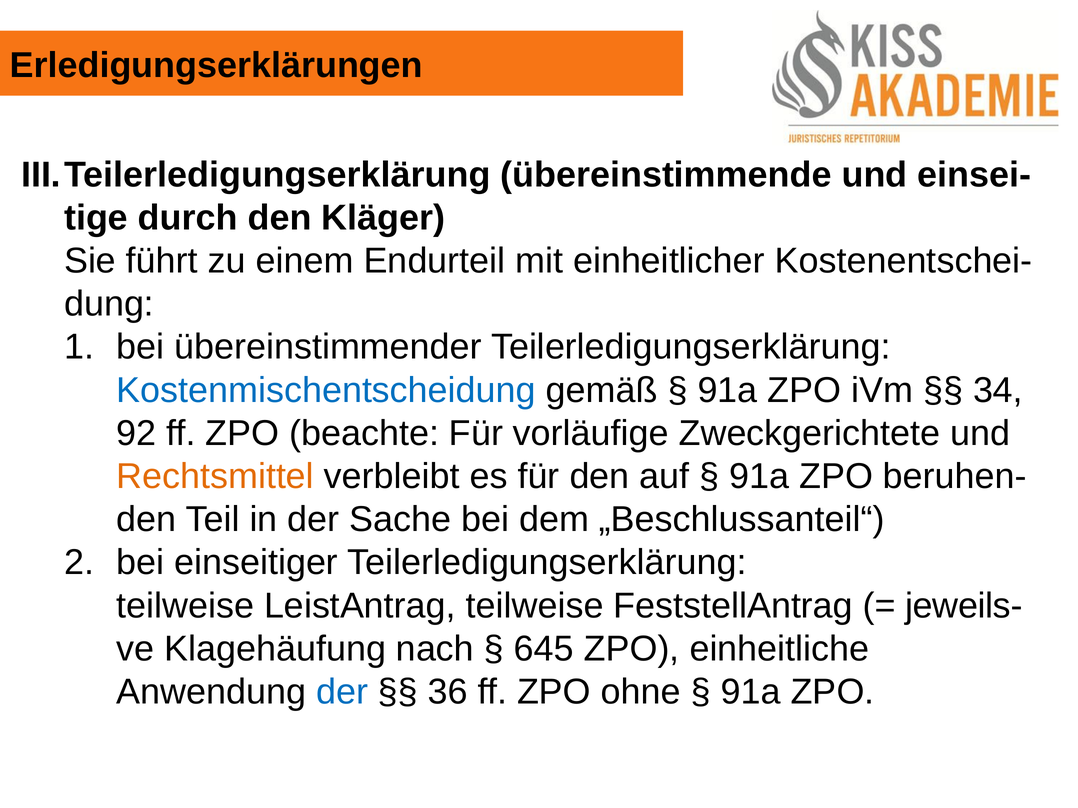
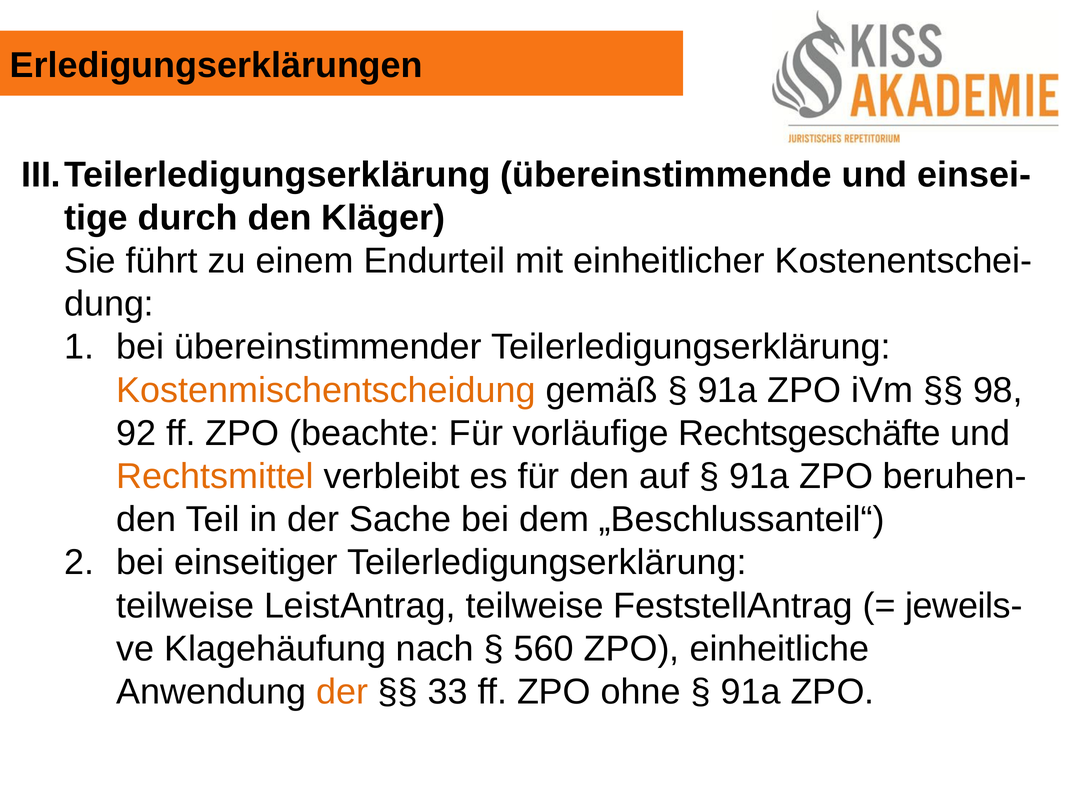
Kostenmischentscheidung colour: blue -> orange
34: 34 -> 98
Zweckgerichtete: Zweckgerichtete -> Rechtsgeschäfte
645: 645 -> 560
der at (342, 692) colour: blue -> orange
36: 36 -> 33
